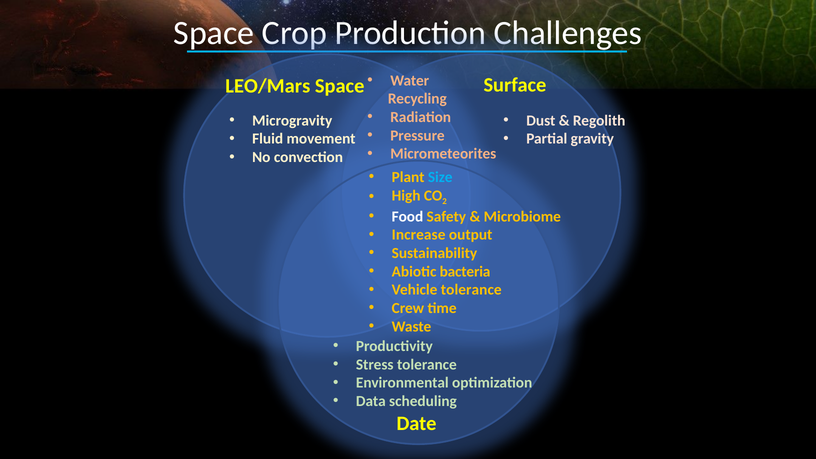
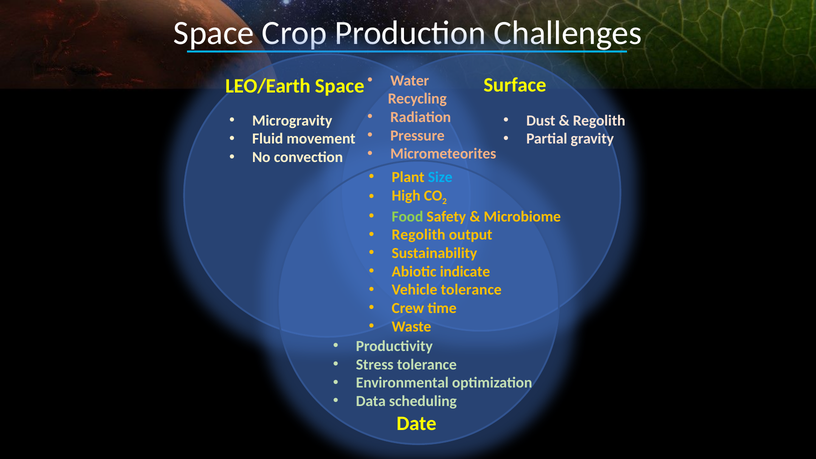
LEO/Mars: LEO/Mars -> LEO/Earth
Food colour: white -> light green
Increase at (419, 235): Increase -> Regolith
bacteria: bacteria -> indicate
